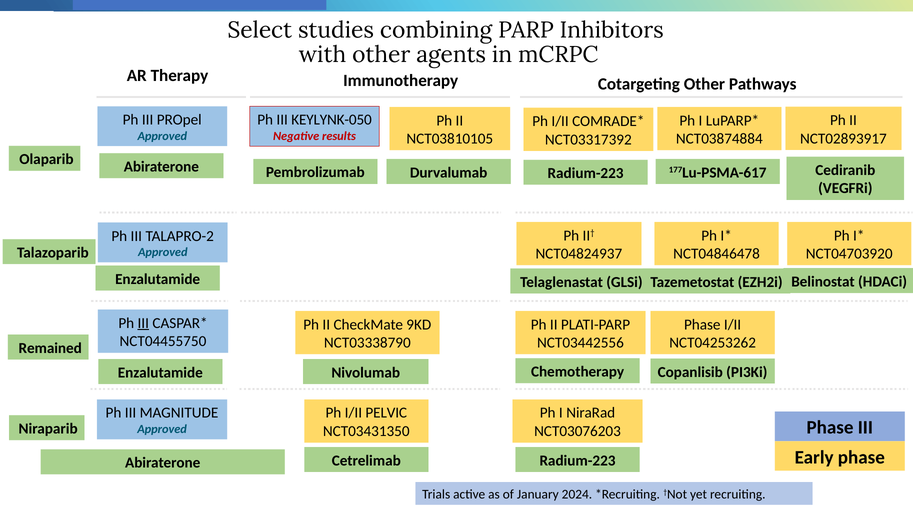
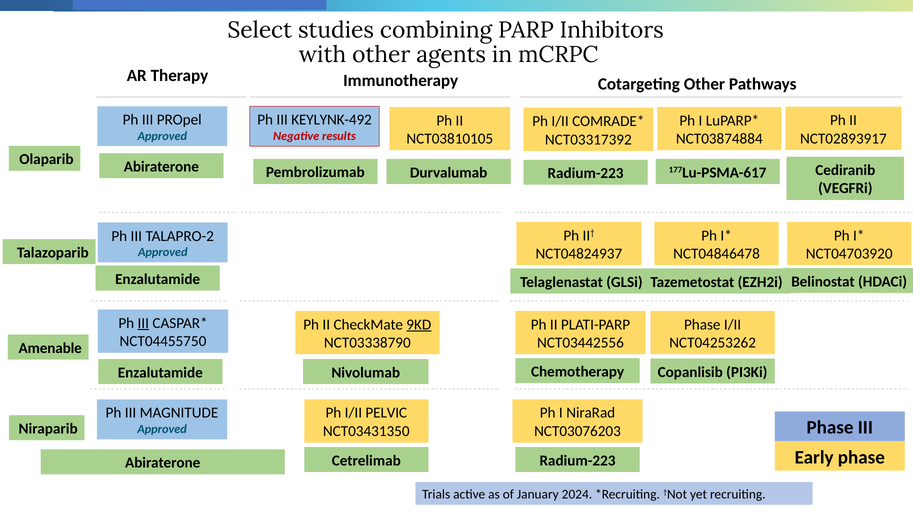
KEYLYNK-050: KEYLYNK-050 -> KEYLYNK-492
9KD underline: none -> present
Remained: Remained -> Amenable
